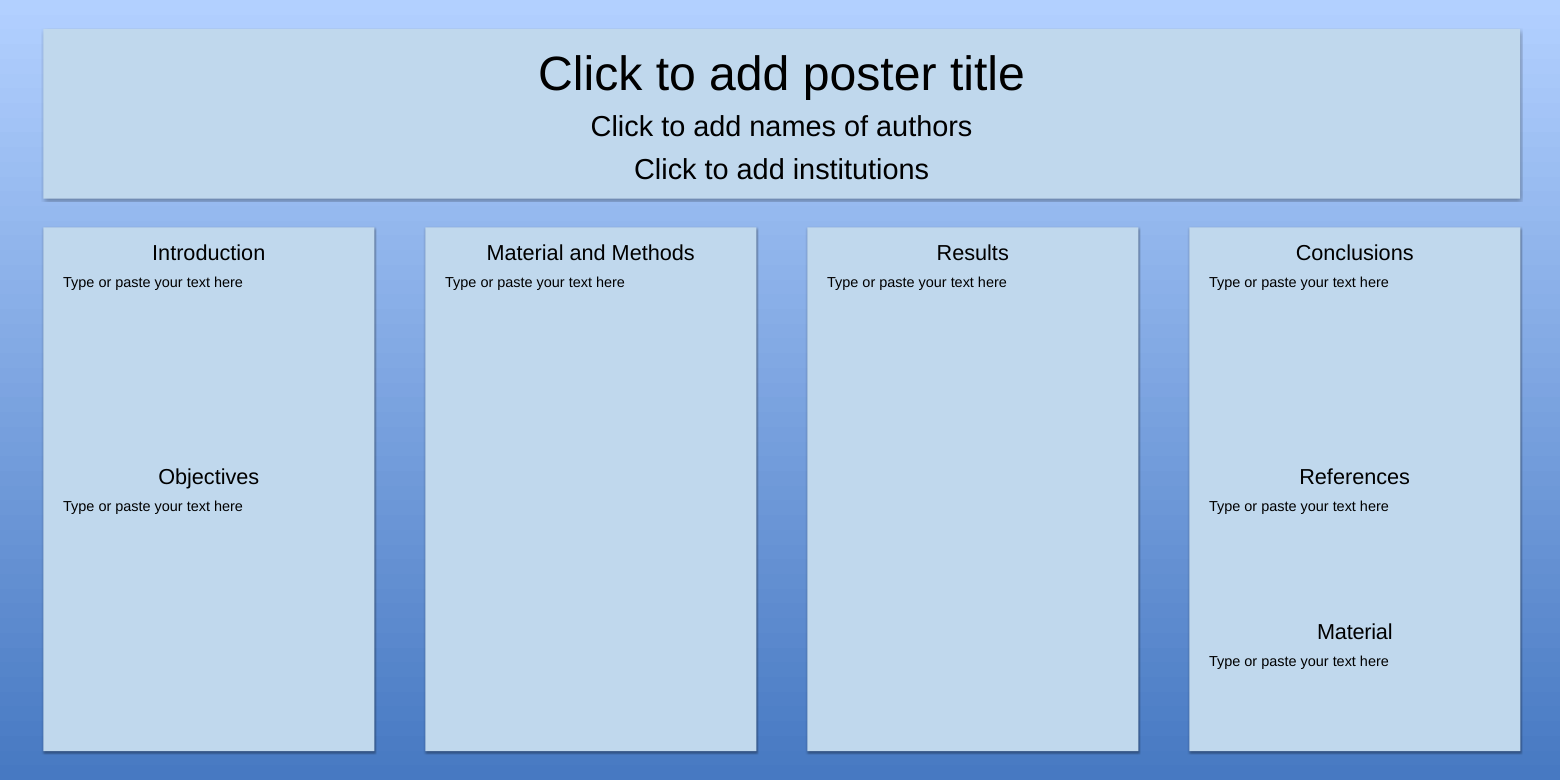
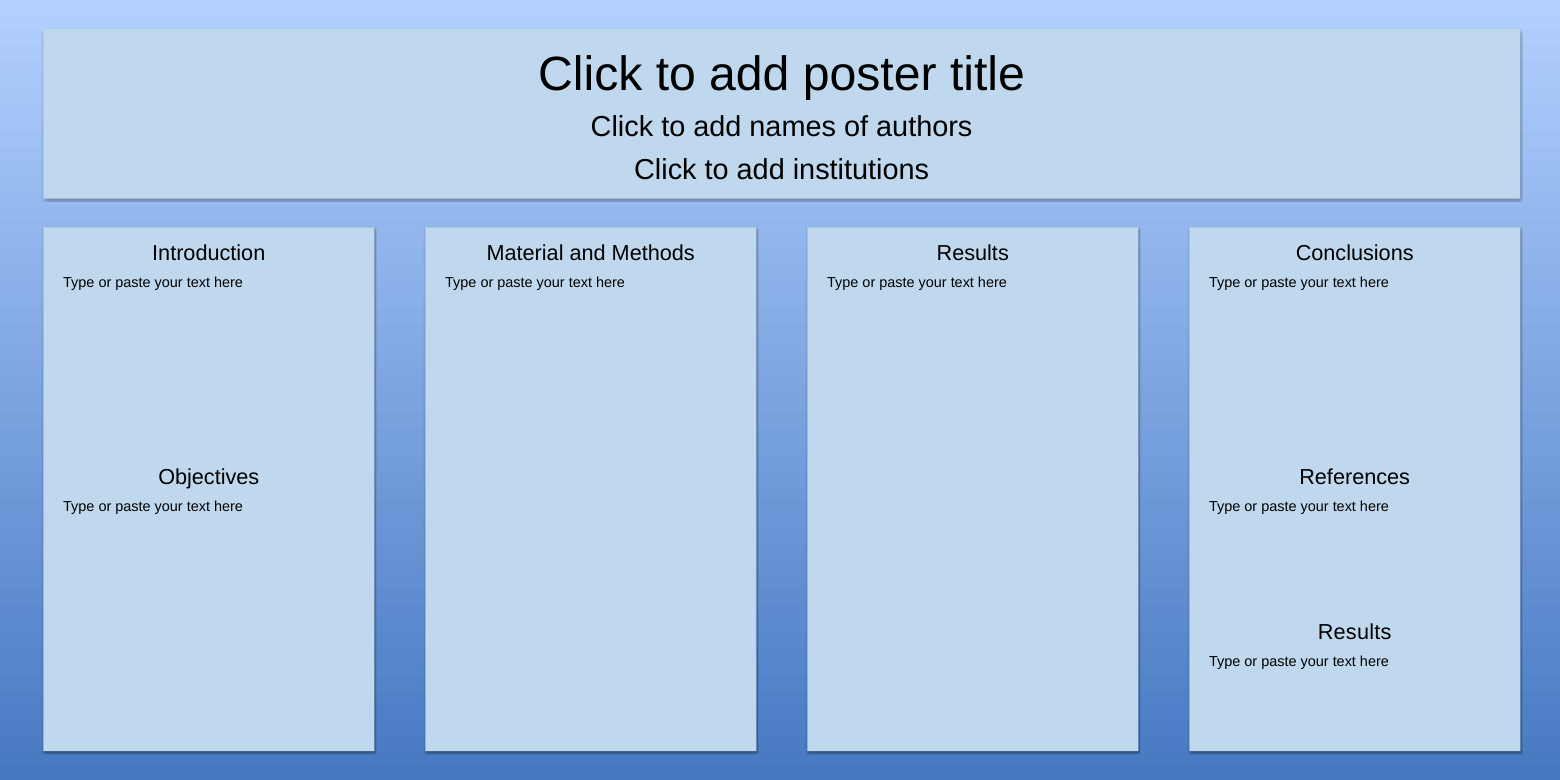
Material at (1355, 632): Material -> Results
